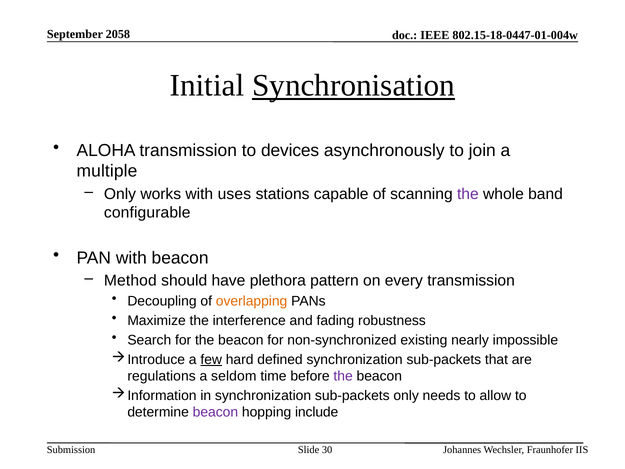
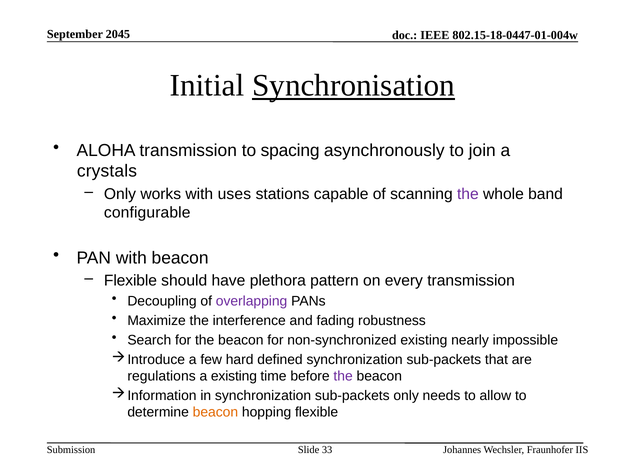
2058: 2058 -> 2045
devices: devices -> spacing
multiple: multiple -> crystals
Method at (130, 281): Method -> Flexible
overlapping colour: orange -> purple
few underline: present -> none
a seldom: seldom -> existing
beacon at (215, 412) colour: purple -> orange
hopping include: include -> flexible
30: 30 -> 33
